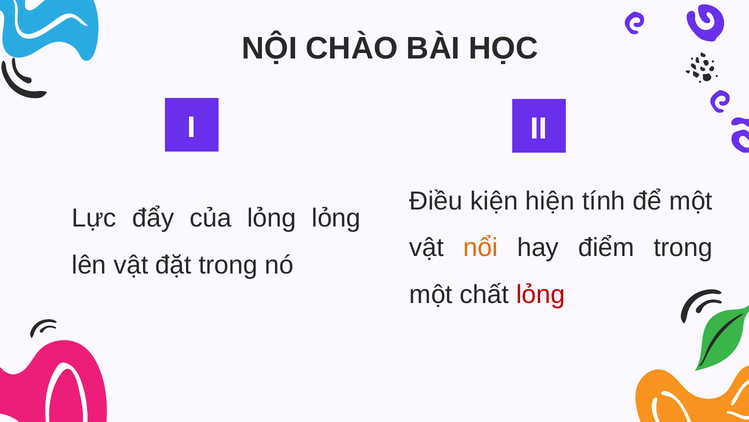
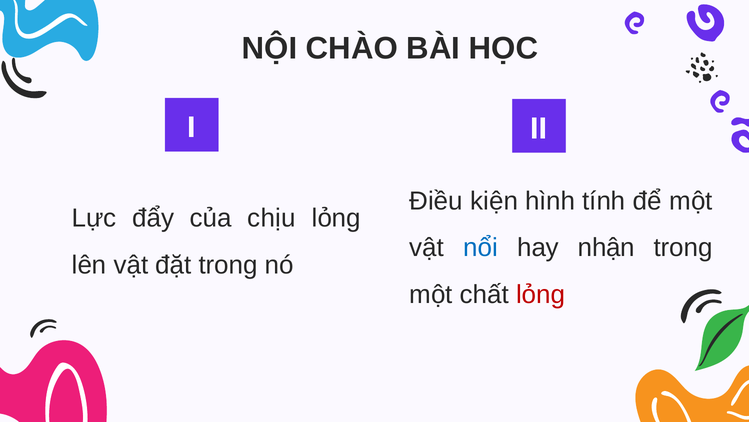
hiện: hiện -> hình
của lỏng: lỏng -> chịu
nổi colour: orange -> blue
điểm: điểm -> nhận
